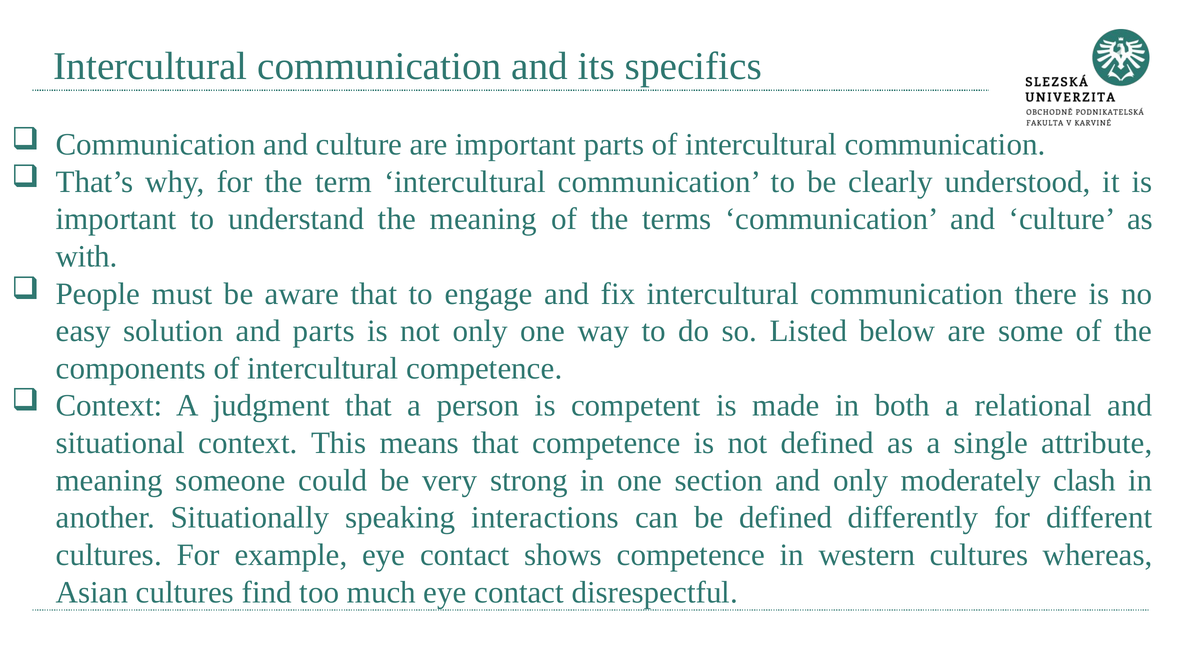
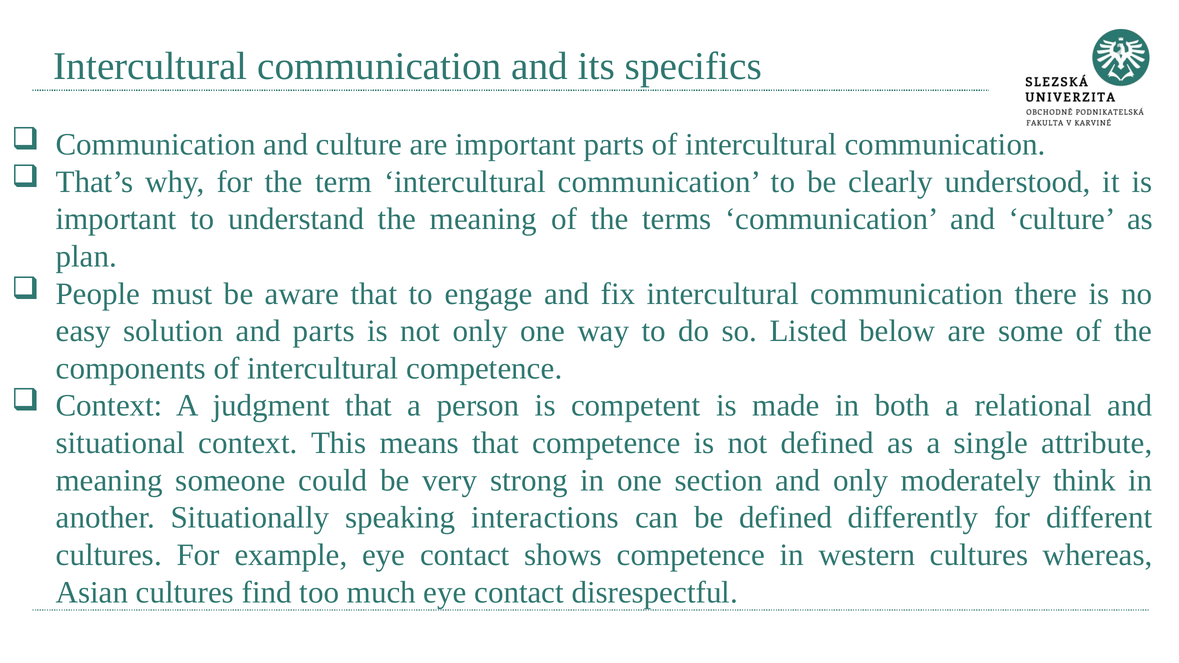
with: with -> plan
clash: clash -> think
